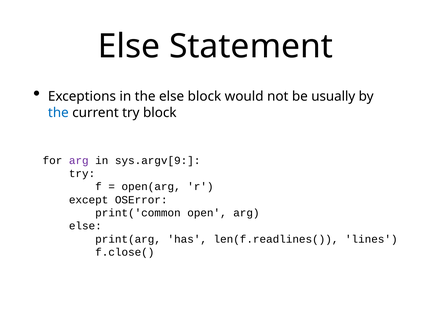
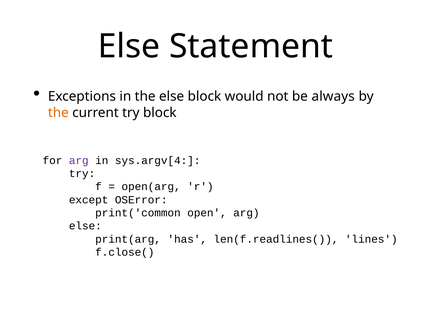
usually: usually -> always
the at (58, 113) colour: blue -> orange
sys.argv[9: sys.argv[9 -> sys.argv[4
